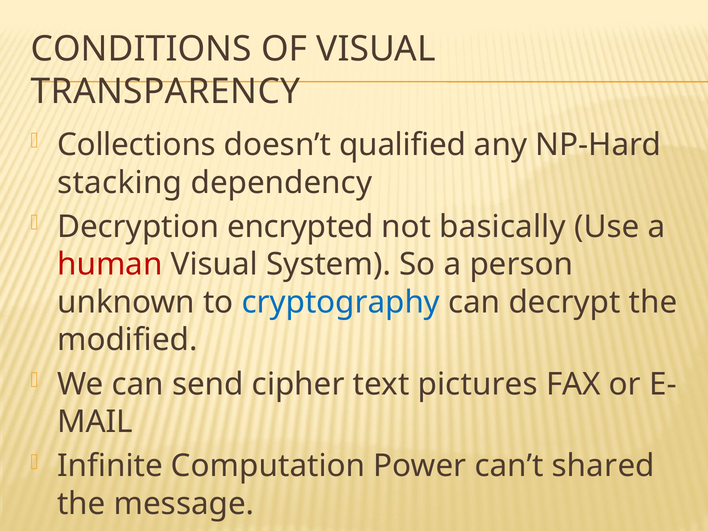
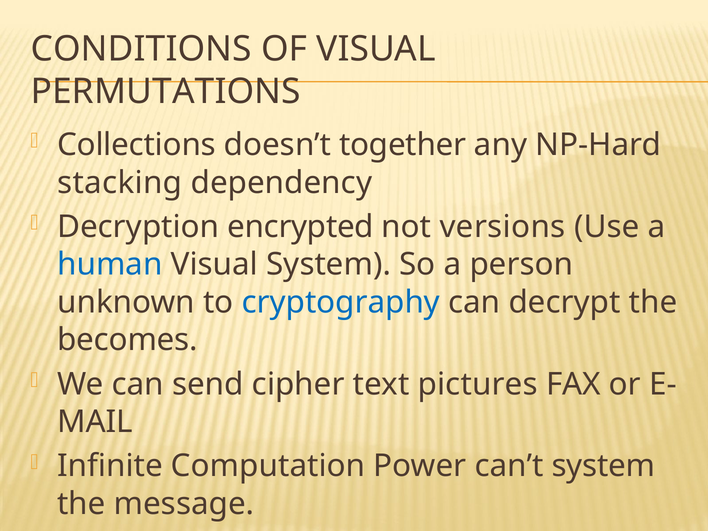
TRANSPARENCY: TRANSPARENCY -> PERMUTATIONS
qualified: qualified -> together
basically: basically -> versions
human colour: red -> blue
modified: modified -> becomes
can’t shared: shared -> system
